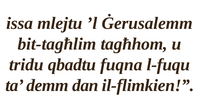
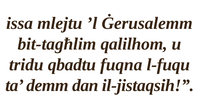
tagħhom: tagħhom -> qalilhom
il-flimkien: il-flimkien -> il-jistaqsih
